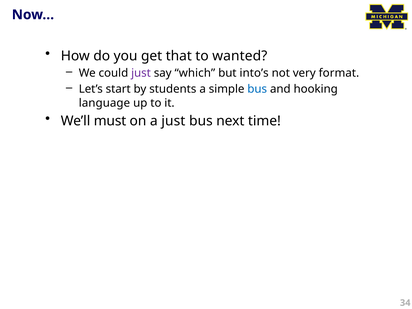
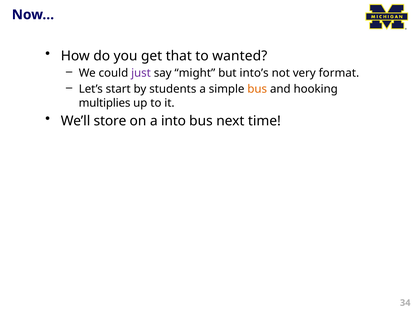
which: which -> might
bus at (257, 89) colour: blue -> orange
language: language -> multiplies
must: must -> store
a just: just -> into
